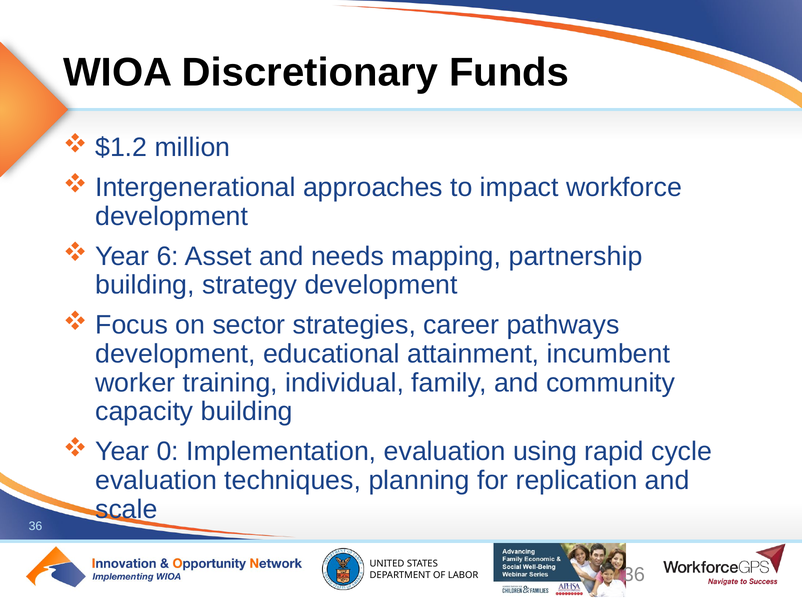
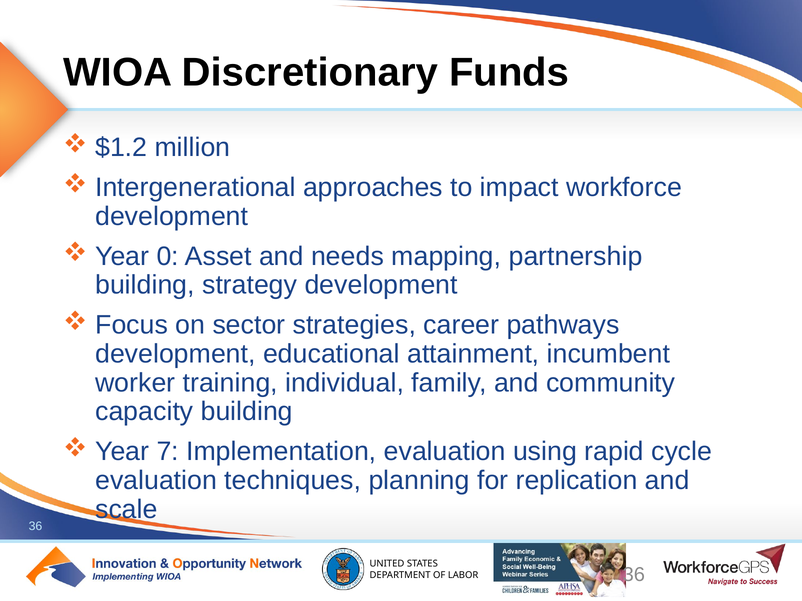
6: 6 -> 0
0: 0 -> 7
